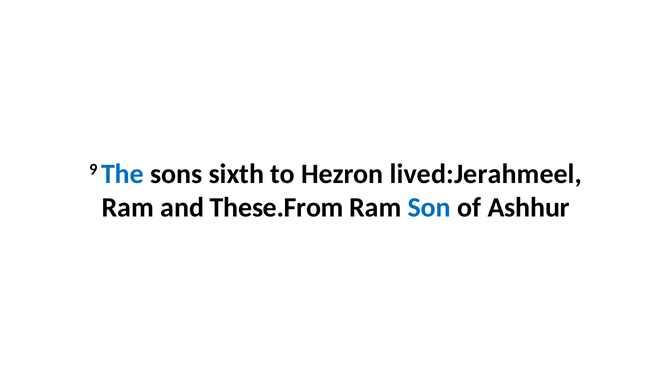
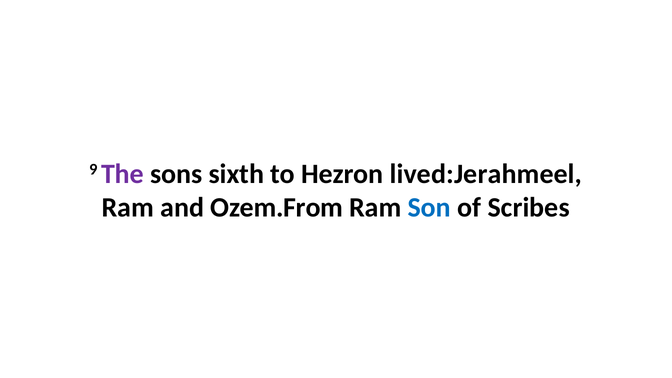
The colour: blue -> purple
These.From: These.From -> Ozem.From
Ashhur: Ashhur -> Scribes
